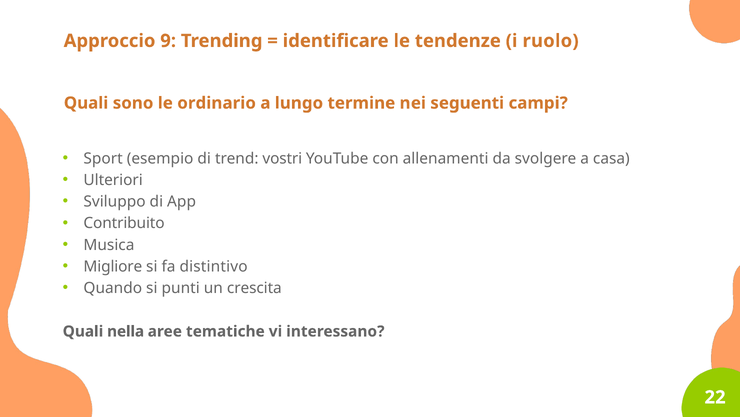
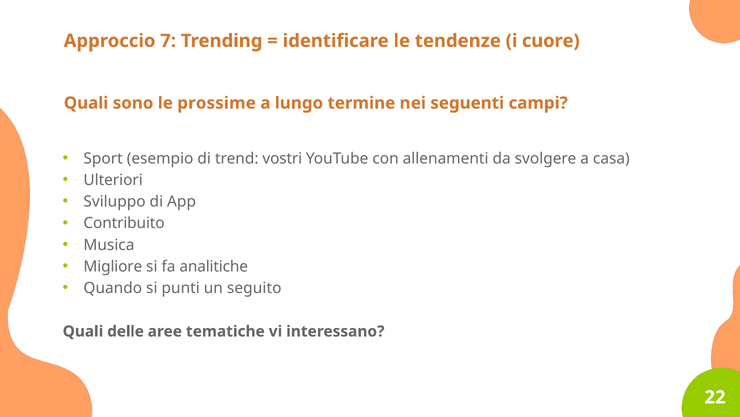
9: 9 -> 7
ruolo: ruolo -> cuore
ordinario: ordinario -> prossime
distintivo: distintivo -> analitiche
crescita: crescita -> seguito
nella: nella -> delle
